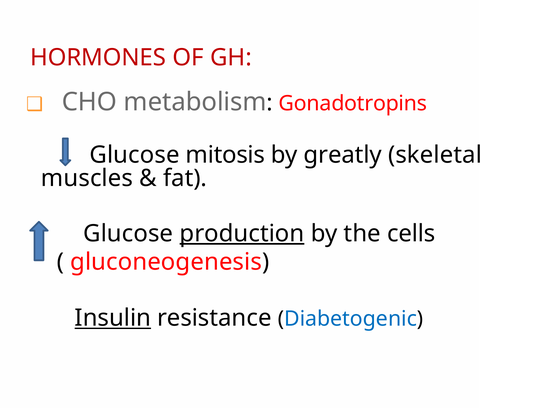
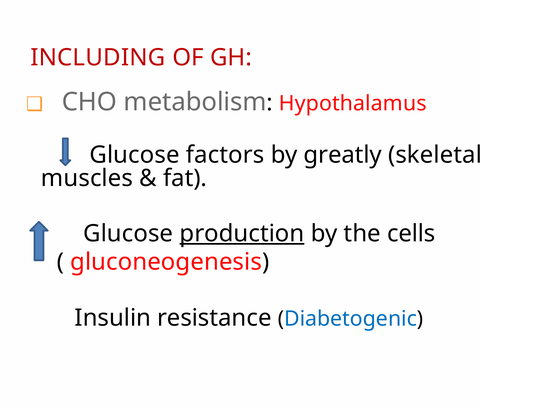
HORMONES: HORMONES -> INCLUDING
Gonadotropins: Gonadotropins -> Hypothalamus
mitosis: mitosis -> factors
Insulin underline: present -> none
